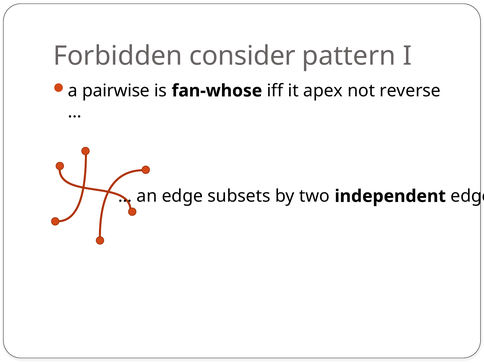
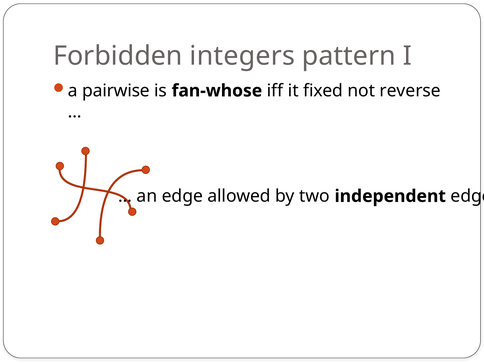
consider: consider -> integers
apex: apex -> fixed
subsets: subsets -> allowed
